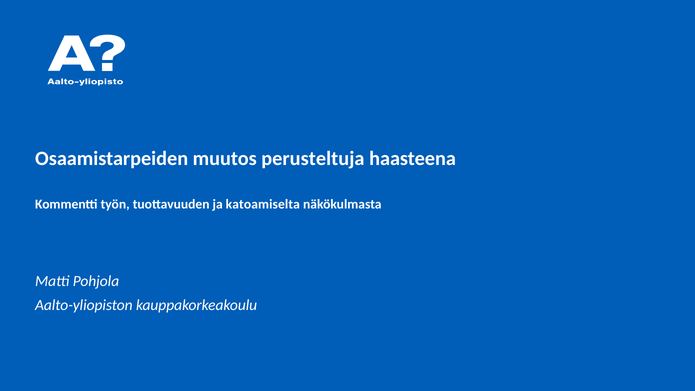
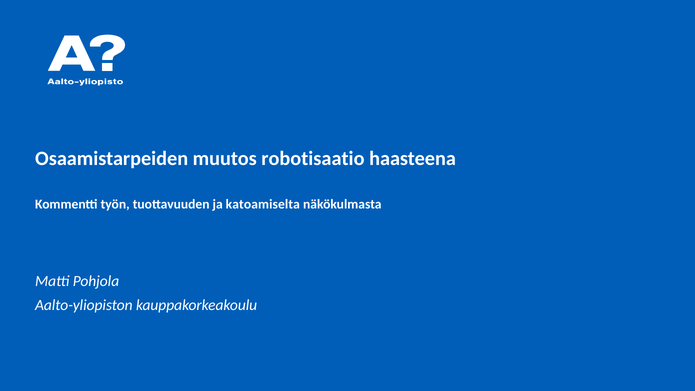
perusteltuja: perusteltuja -> robotisaatio
